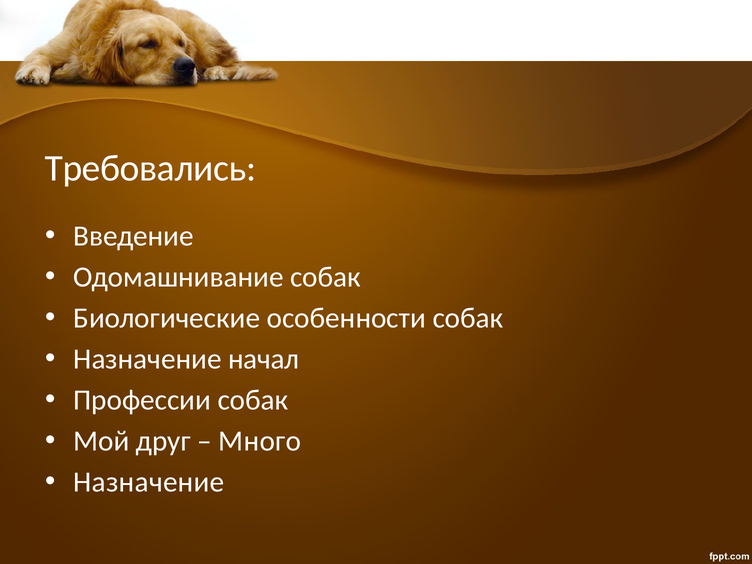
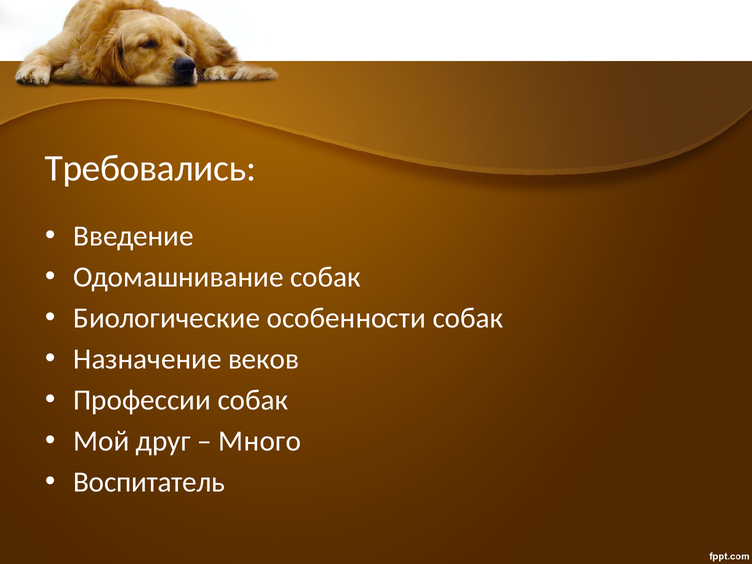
начал: начал -> веков
Назначение at (149, 482): Назначение -> Воспитатель
